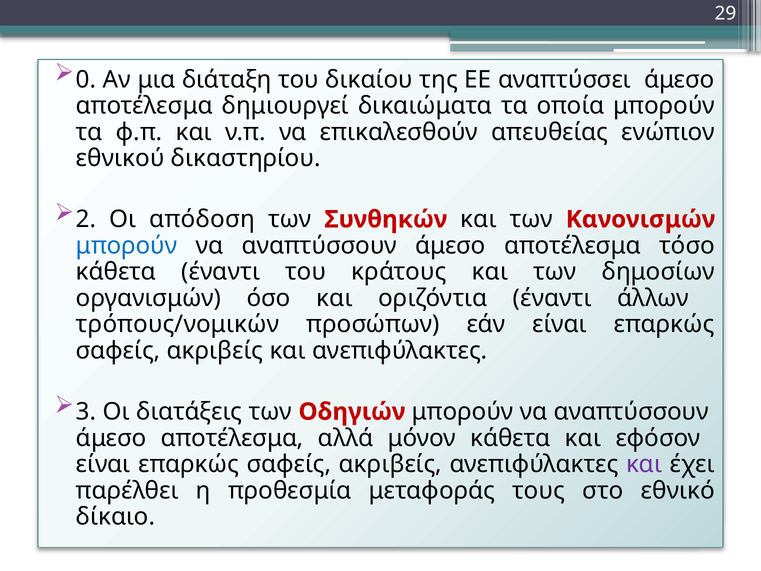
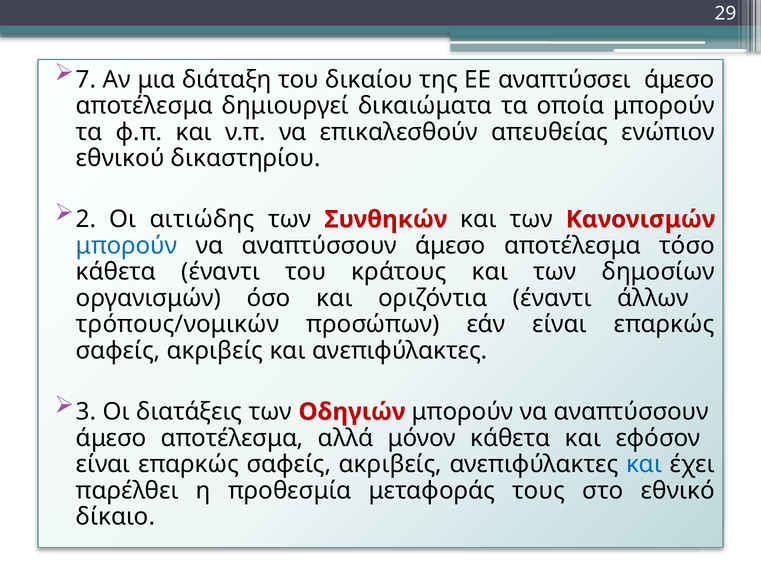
0: 0 -> 7
απόδοση: απόδοση -> αιτιώδης
και at (644, 464) colour: purple -> blue
